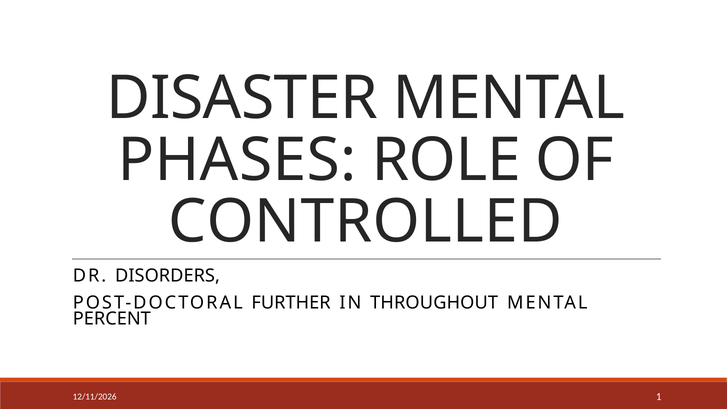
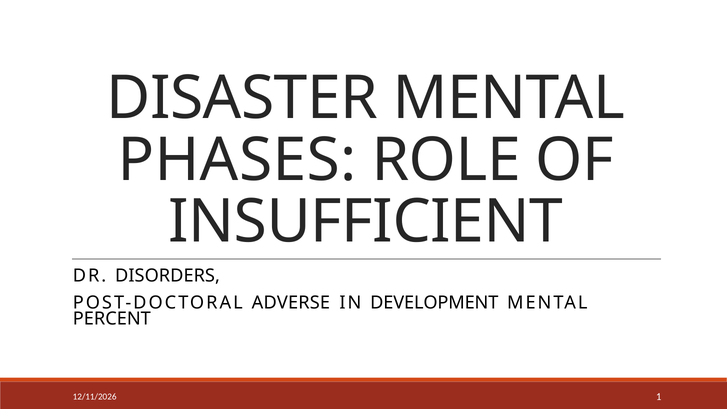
CONTROLLED: CONTROLLED -> INSUFFICIENT
FURTHER: FURTHER -> ADVERSE
THROUGHOUT: THROUGHOUT -> DEVELOPMENT
